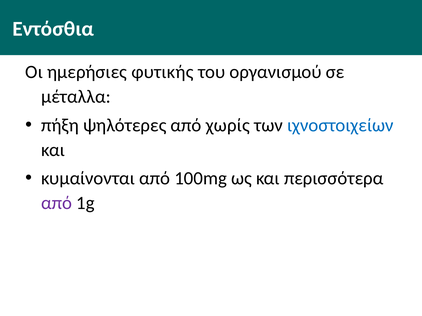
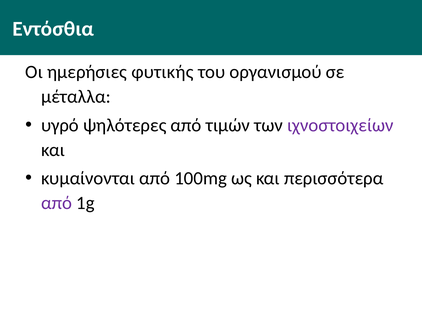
πήξη: πήξη -> υγρό
χωρίς: χωρίς -> τιμών
ιχνοστοιχείων colour: blue -> purple
